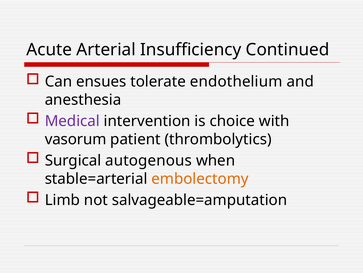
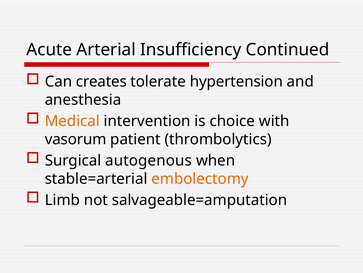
ensues: ensues -> creates
endothelium: endothelium -> hypertension
Medical colour: purple -> orange
